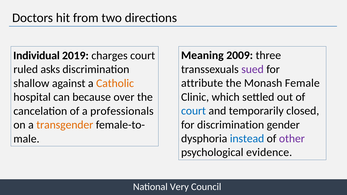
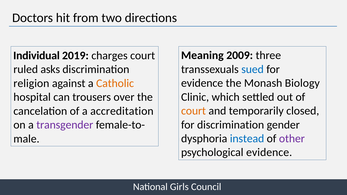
sued colour: purple -> blue
attribute at (202, 83): attribute -> evidence
Female: Female -> Biology
shallow: shallow -> religion
because: because -> trousers
court at (193, 111) colour: blue -> orange
professionals: professionals -> accreditation
transgender colour: orange -> purple
Very: Very -> Girls
